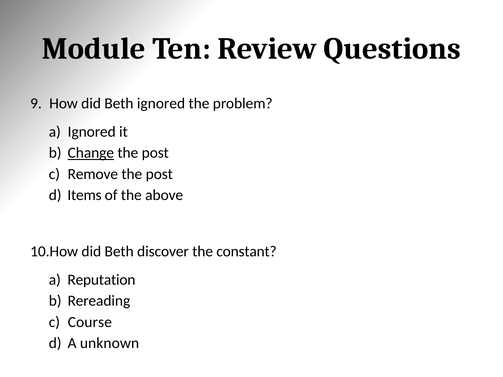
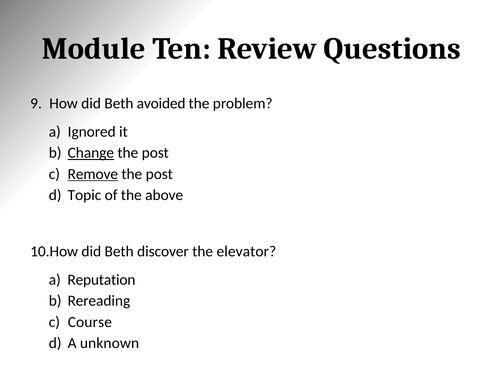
Beth ignored: ignored -> avoided
Remove underline: none -> present
Items: Items -> Topic
constant: constant -> elevator
